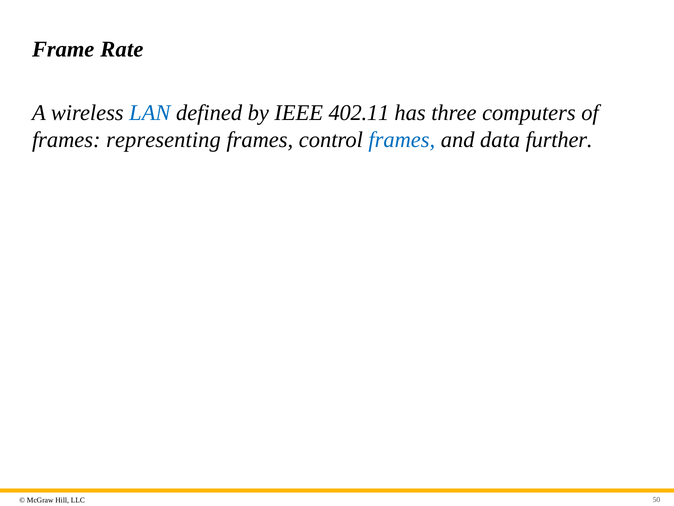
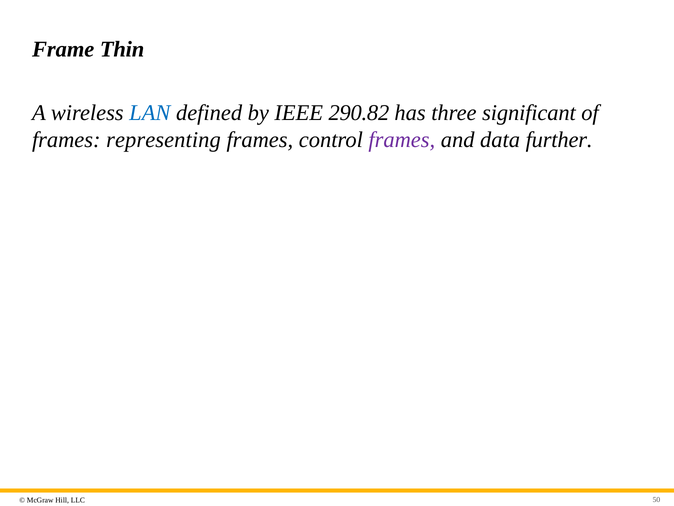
Rate: Rate -> Thin
402.11: 402.11 -> 290.82
computers: computers -> significant
frames at (402, 139) colour: blue -> purple
